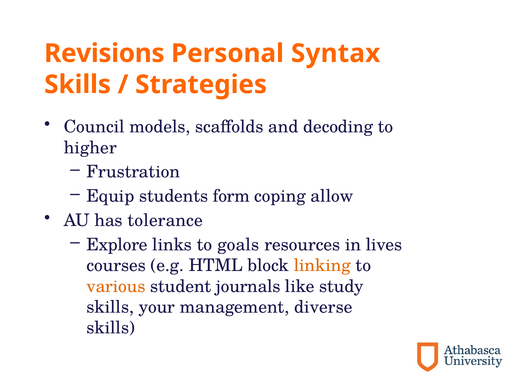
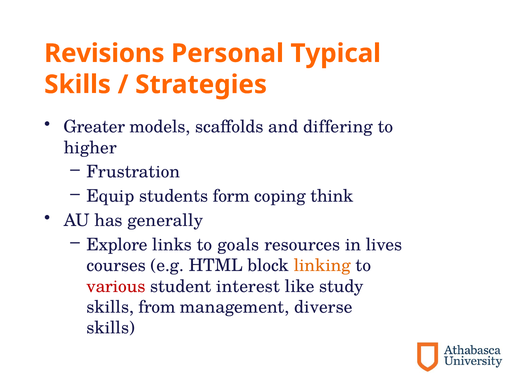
Syntax: Syntax -> Typical
Council: Council -> Greater
decoding: decoding -> differing
allow: allow -> think
tolerance: tolerance -> generally
various colour: orange -> red
journals: journals -> interest
your: your -> from
